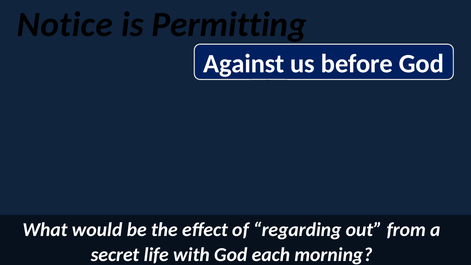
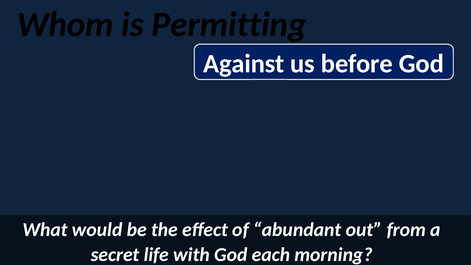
Notice: Notice -> Whom
regarding: regarding -> abundant
